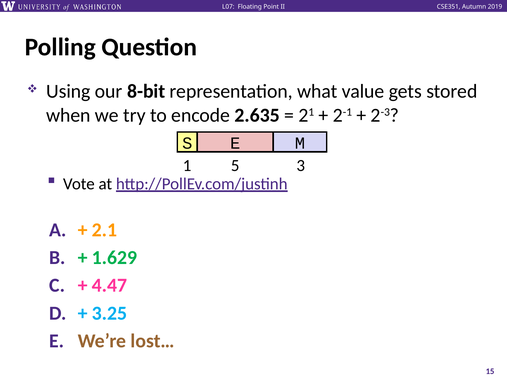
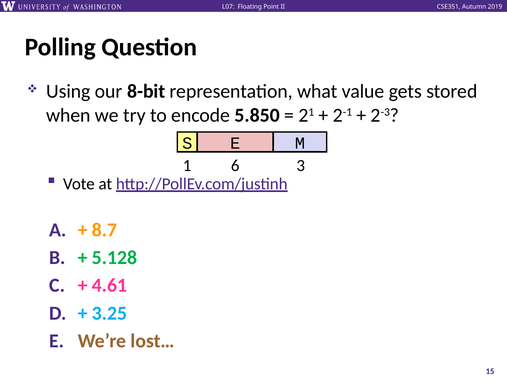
2.635: 2.635 -> 5.850
5: 5 -> 6
2.1: 2.1 -> 8.7
1.629: 1.629 -> 5.128
4.47: 4.47 -> 4.61
